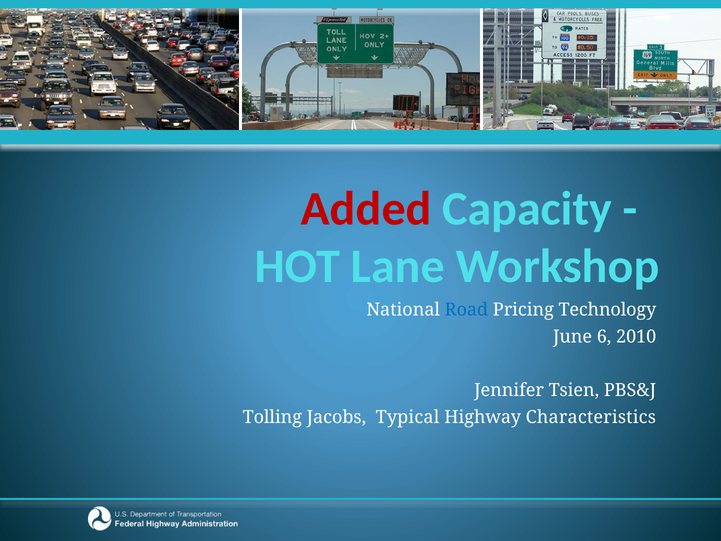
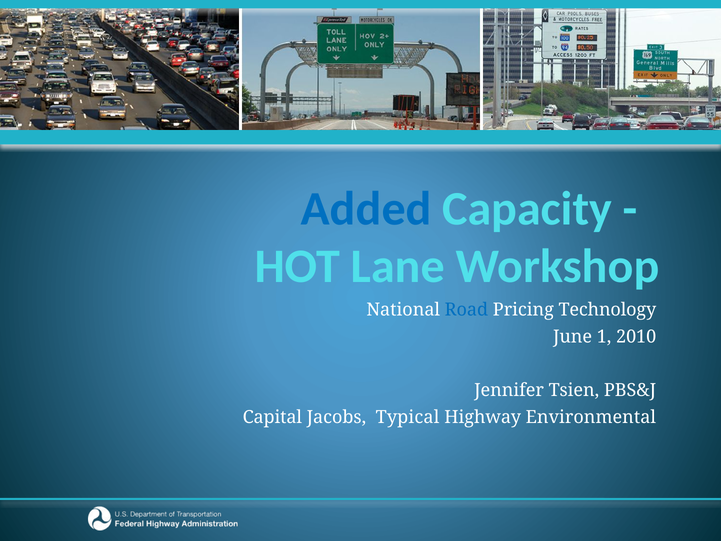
Added colour: red -> blue
6: 6 -> 1
Tolling: Tolling -> Capital
Characteristics: Characteristics -> Environmental
